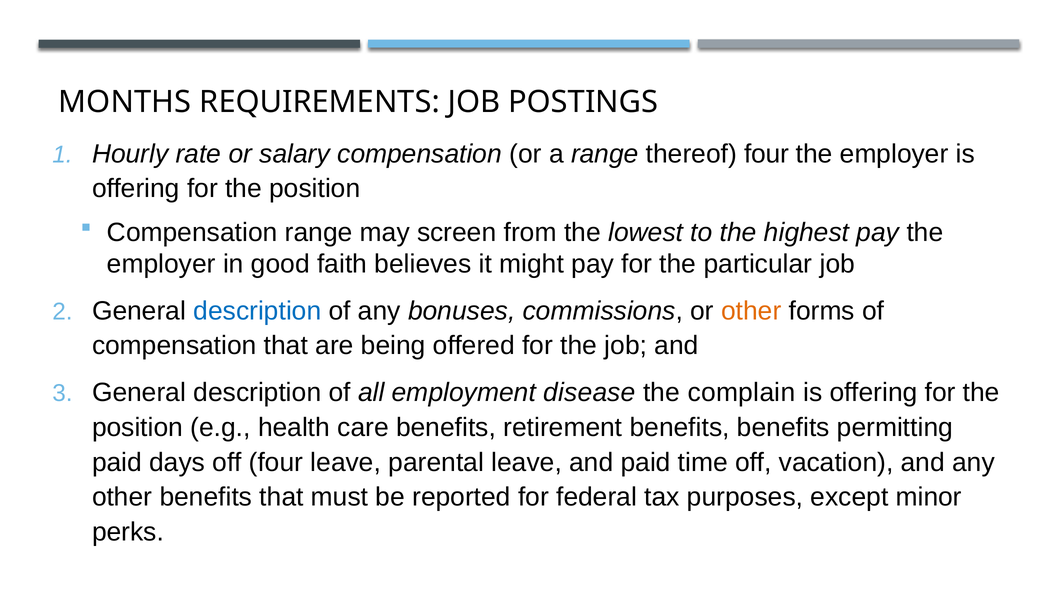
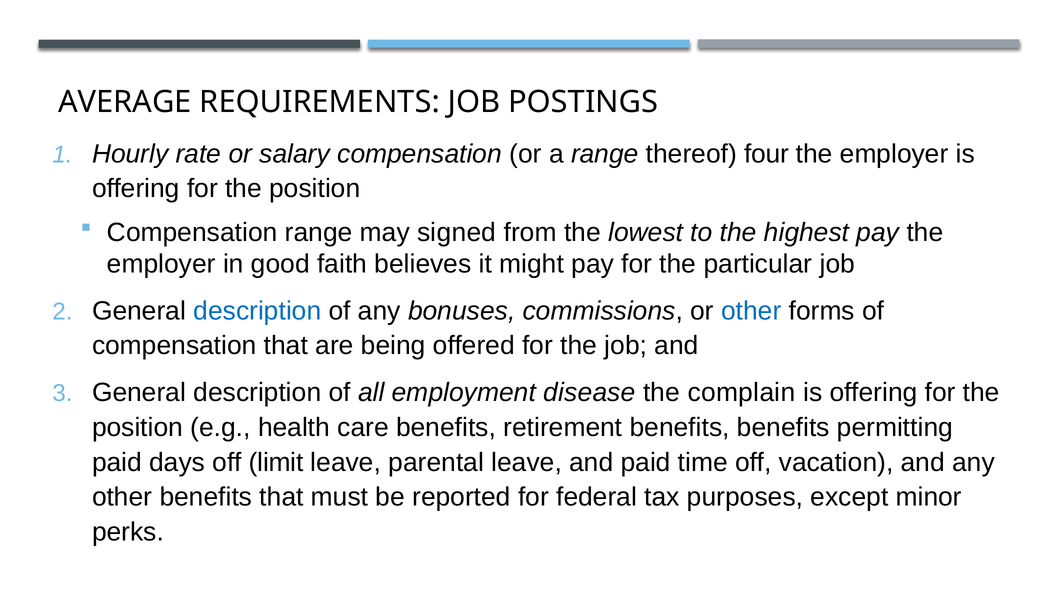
MONTHS: MONTHS -> AVERAGE
screen: screen -> signed
other at (751, 311) colour: orange -> blue
off four: four -> limit
